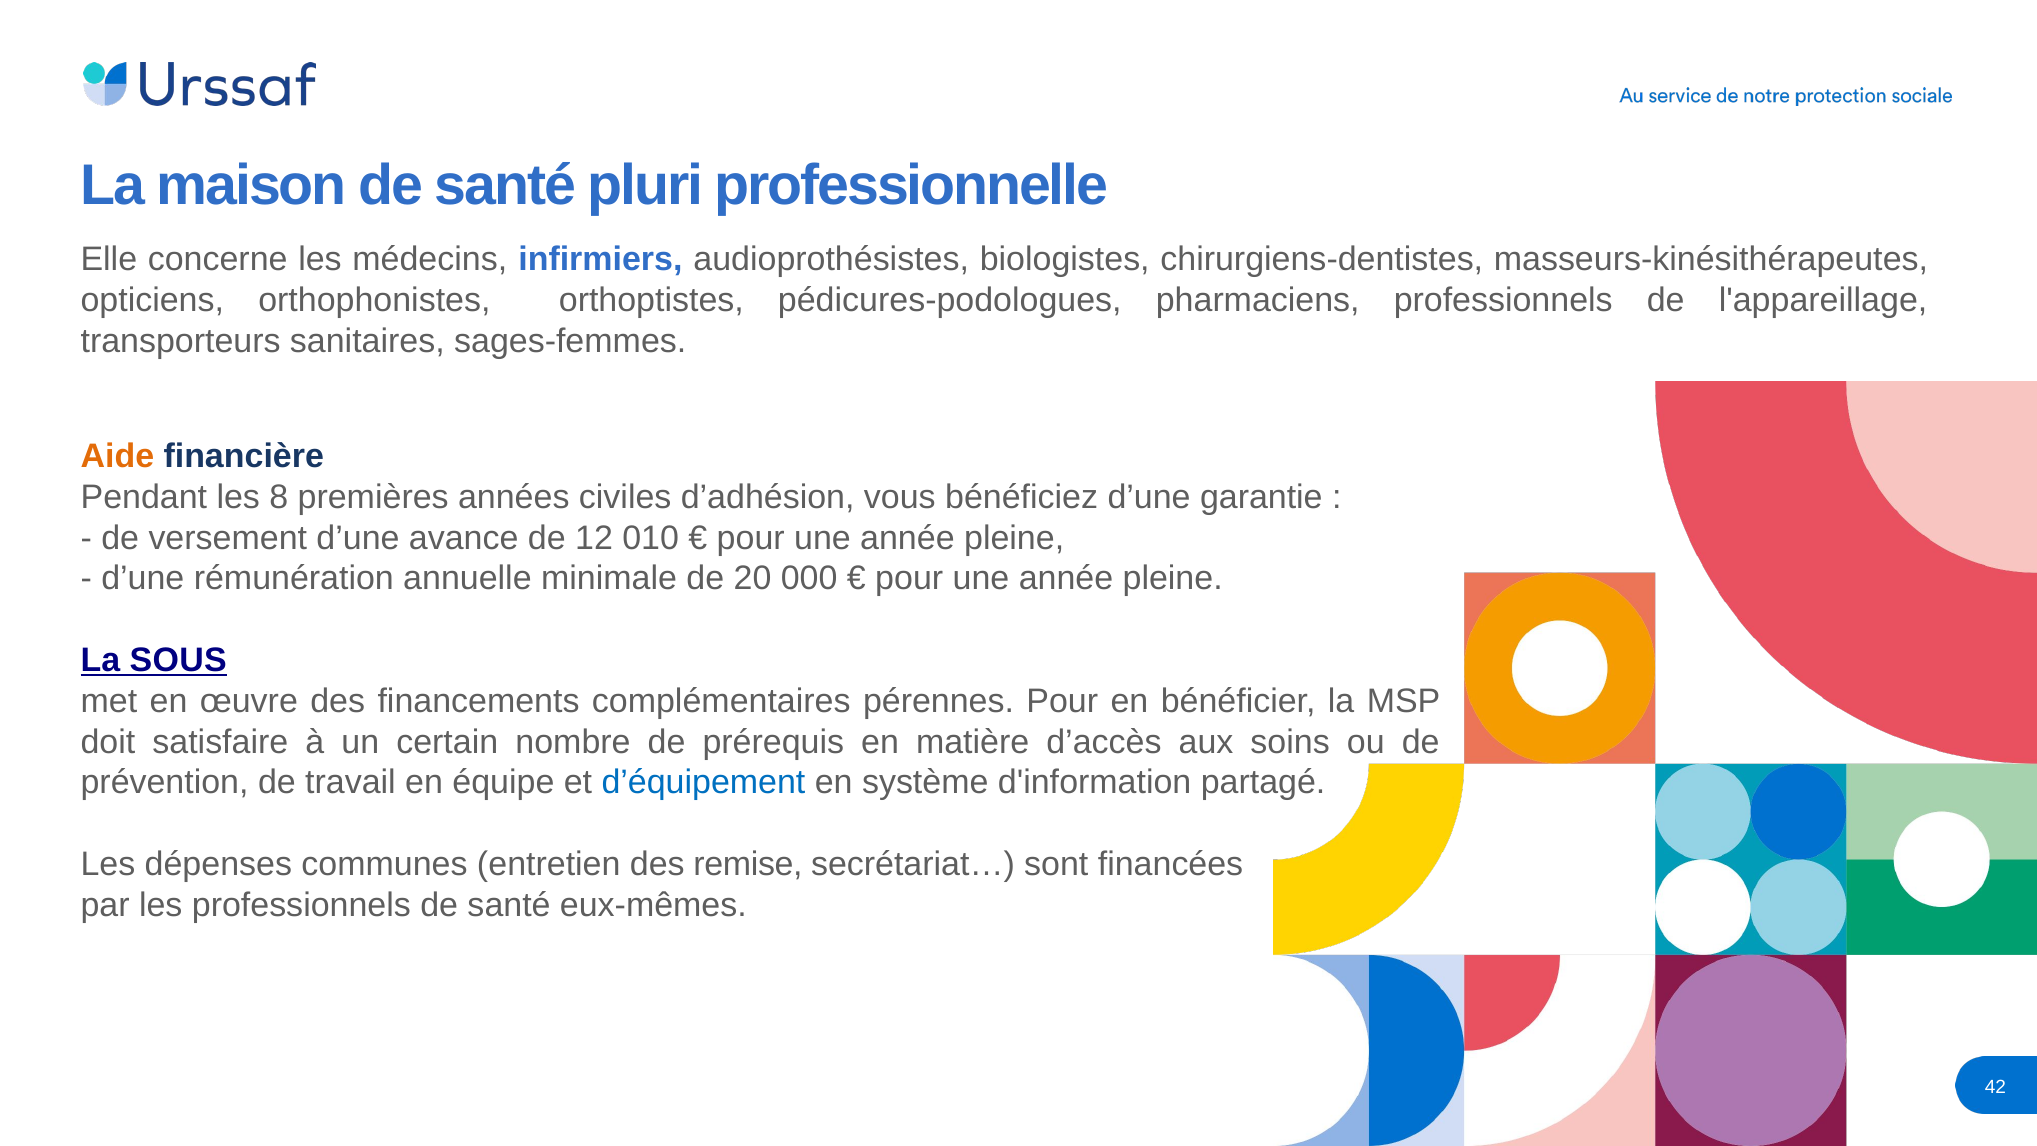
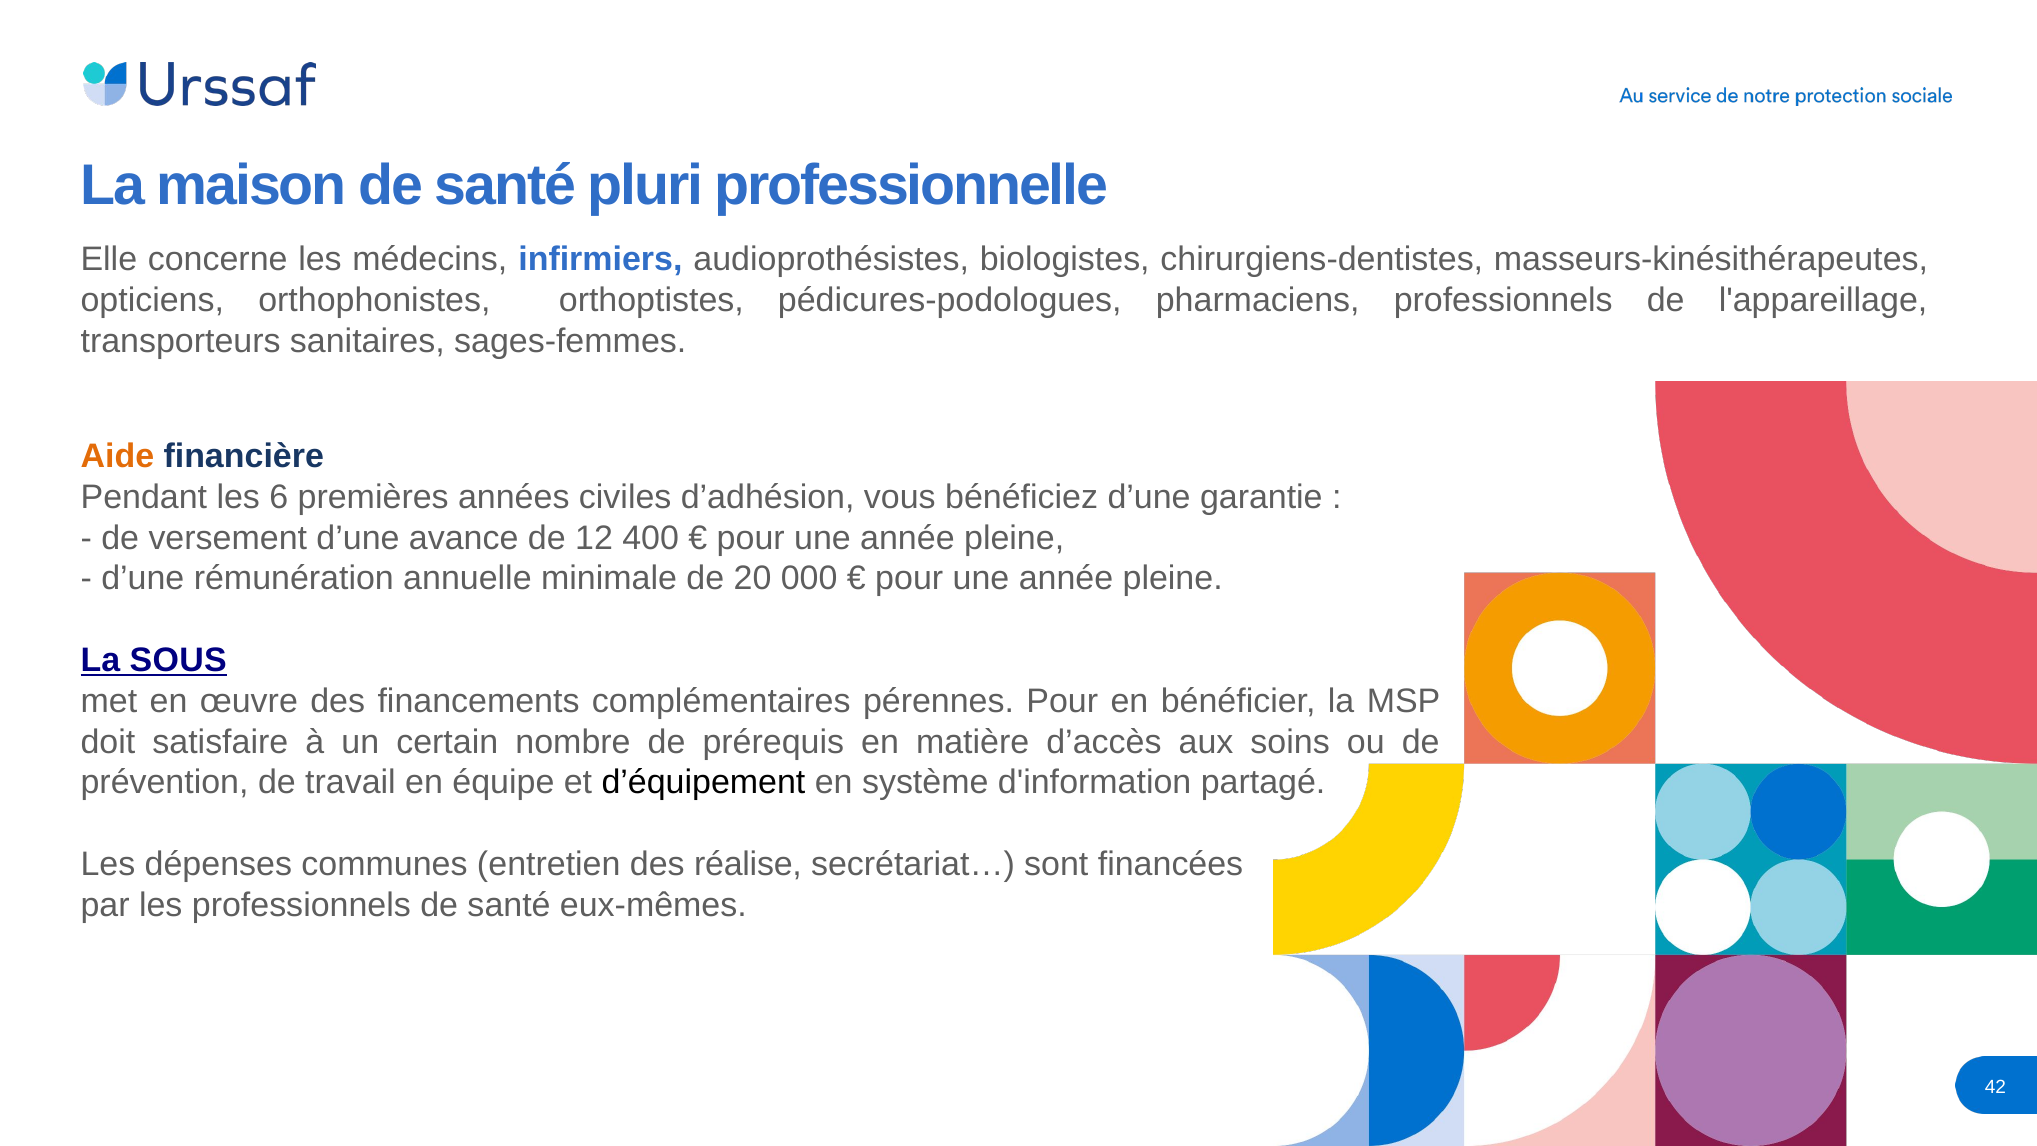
8: 8 -> 6
010: 010 -> 400
d’équipement colour: blue -> black
remise: remise -> réalise
